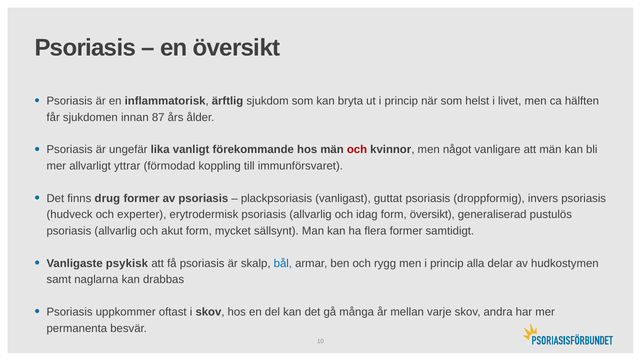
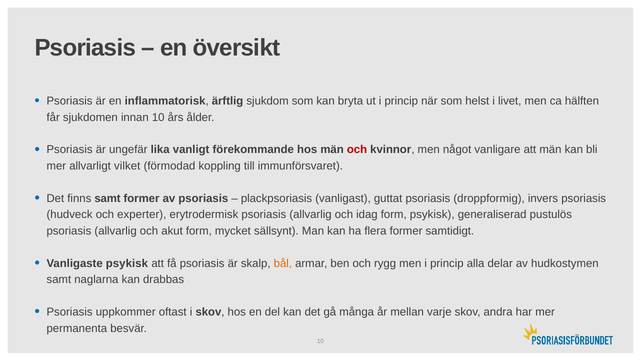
innan 87: 87 -> 10
yttrar: yttrar -> vilket
finns drug: drug -> samt
form översikt: översikt -> psykisk
bål colour: blue -> orange
